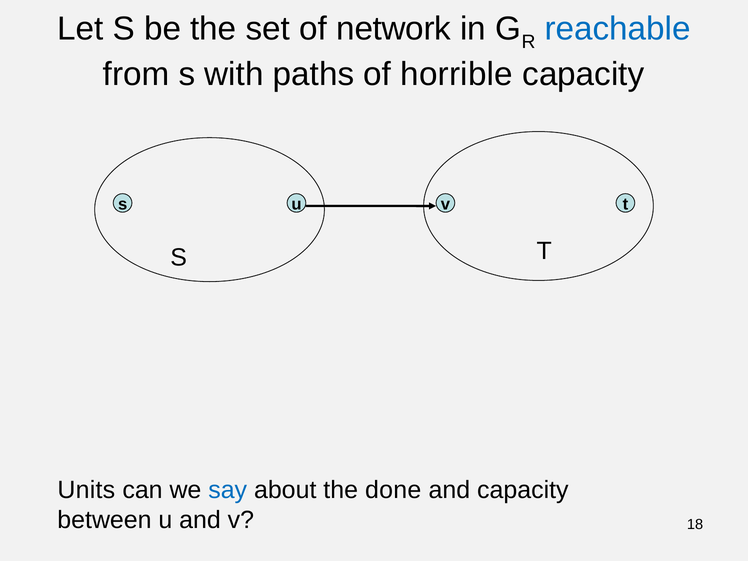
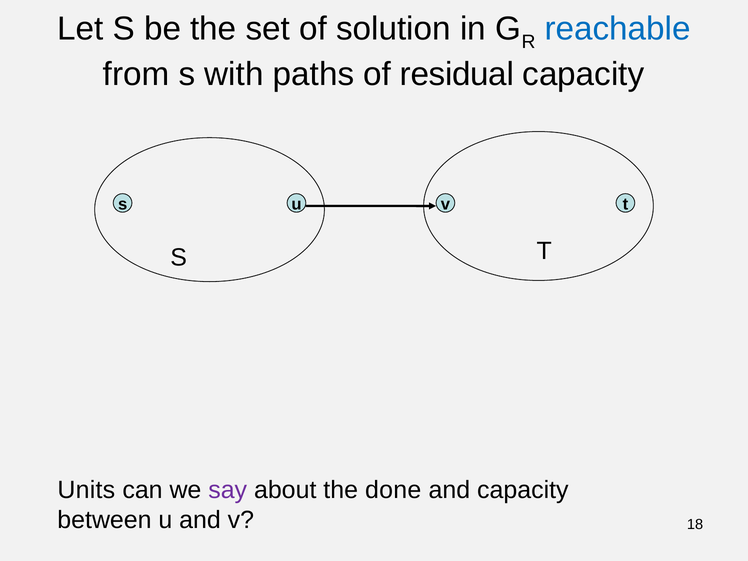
network: network -> solution
horrible: horrible -> residual
say colour: blue -> purple
